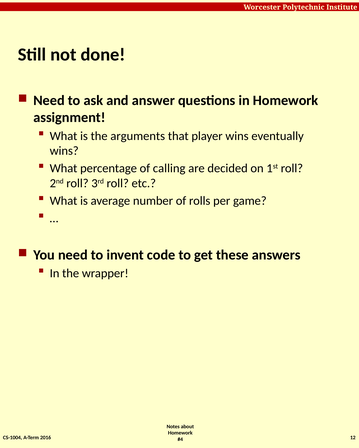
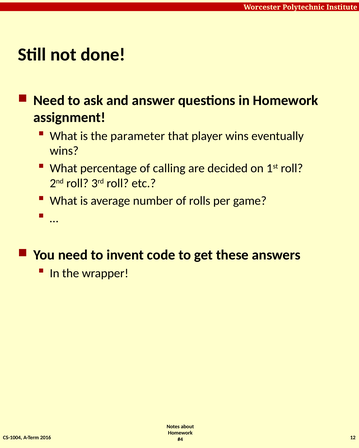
arguments: arguments -> parameter
